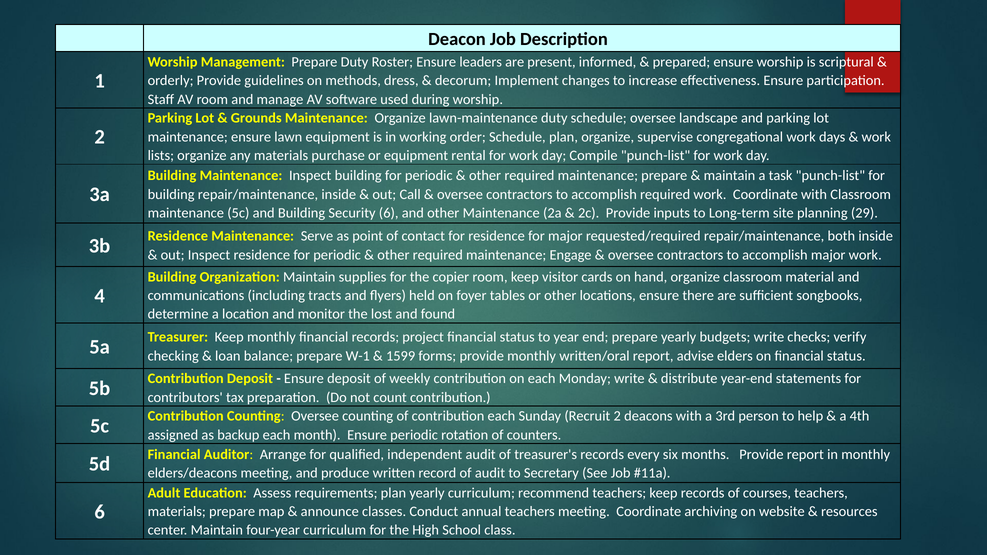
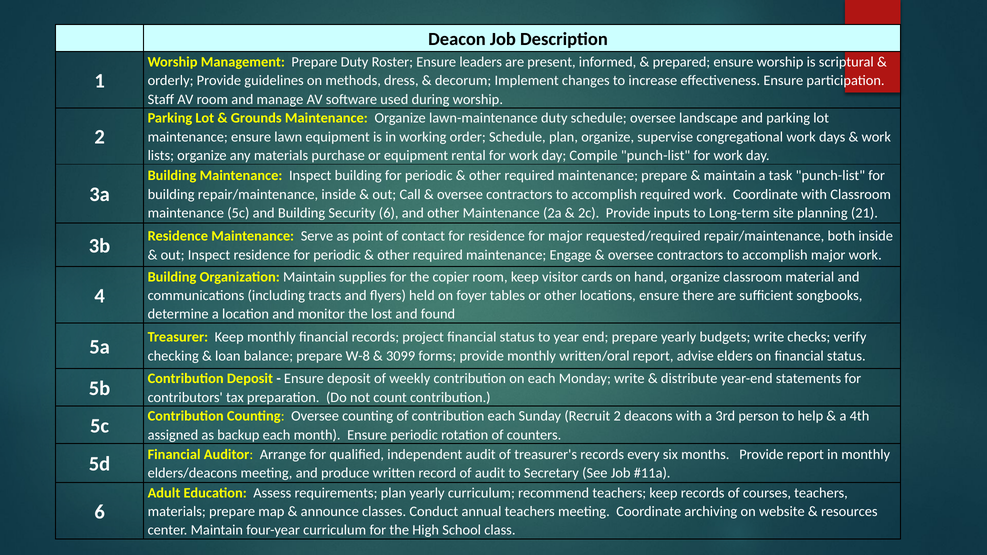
29: 29 -> 21
W-1: W-1 -> W-8
1599: 1599 -> 3099
